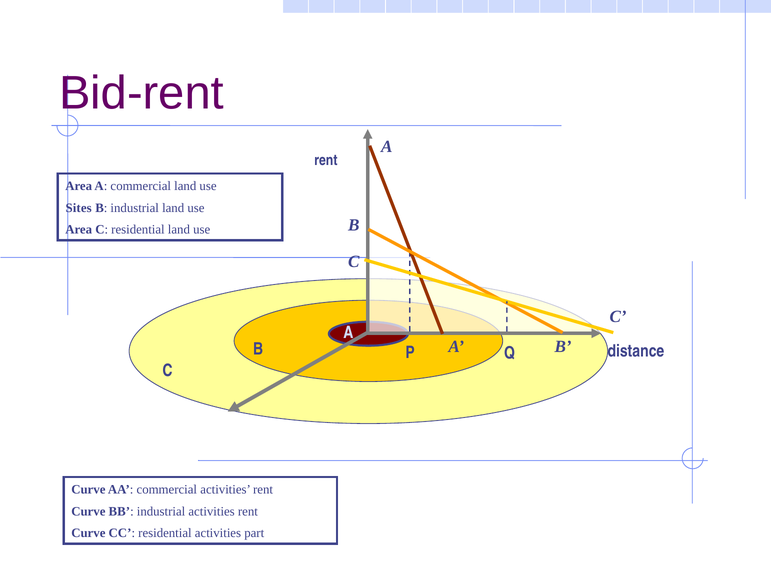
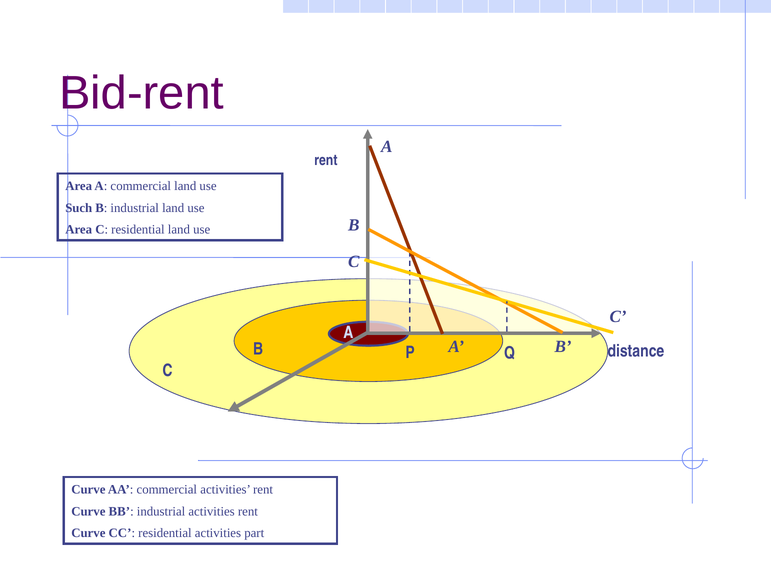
Sites: Sites -> Such
